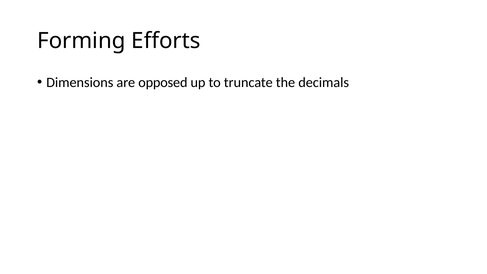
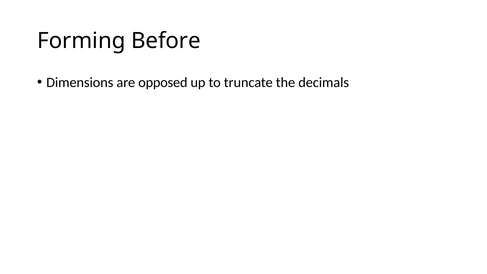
Efforts: Efforts -> Before
